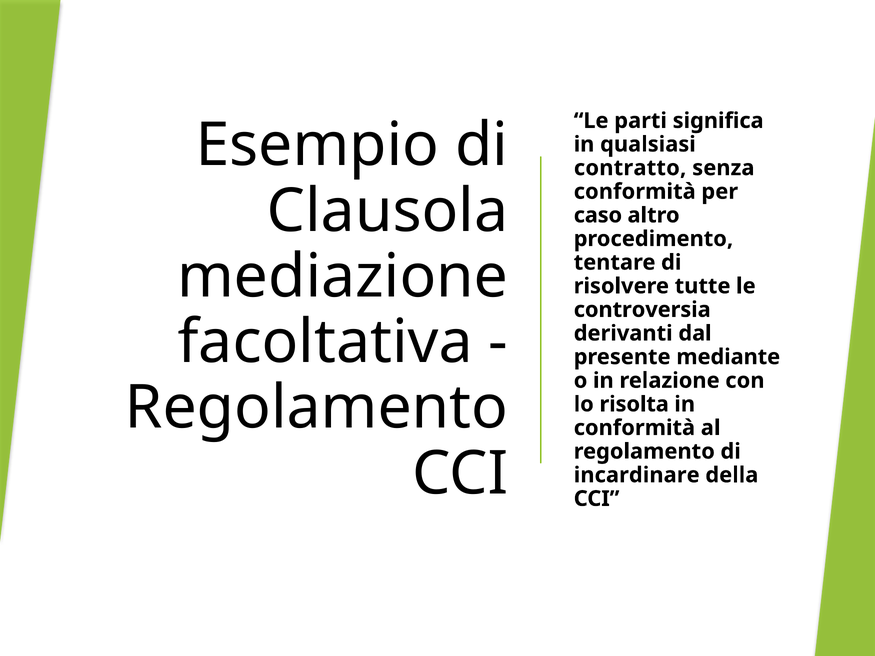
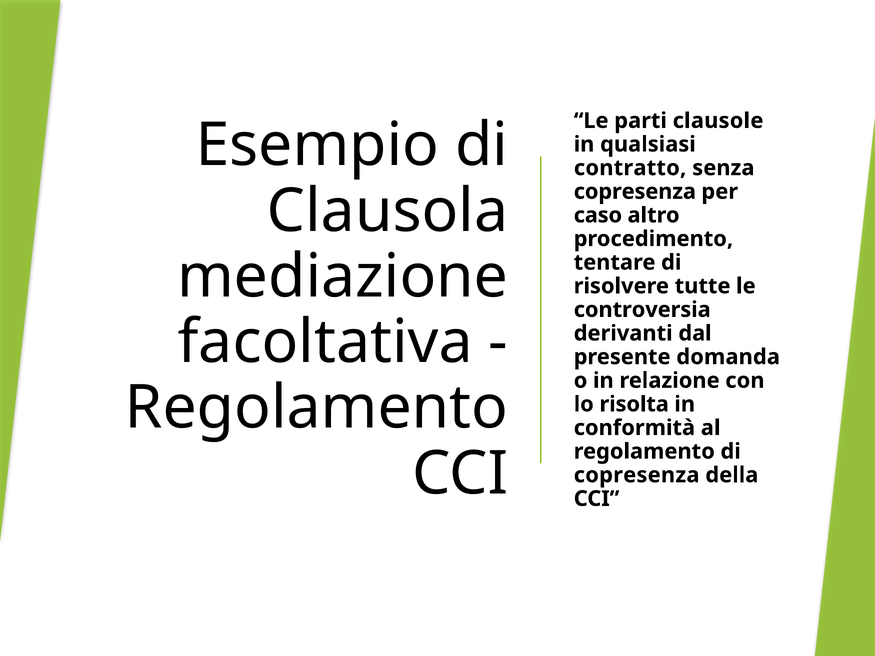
significa: significa -> clausole
conformità at (635, 192): conformità -> copresenza
mediante: mediante -> domanda
incardinare at (637, 475): incardinare -> copresenza
